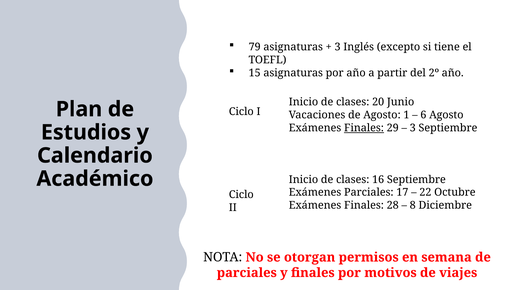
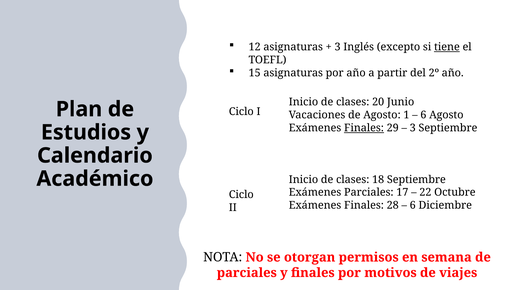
79: 79 -> 12
tiene underline: none -> present
16: 16 -> 18
8 at (413, 205): 8 -> 6
